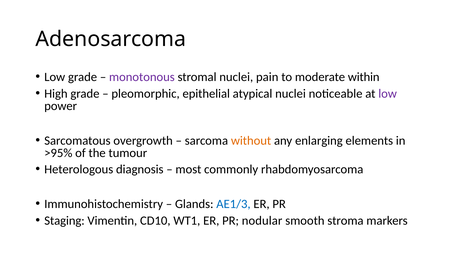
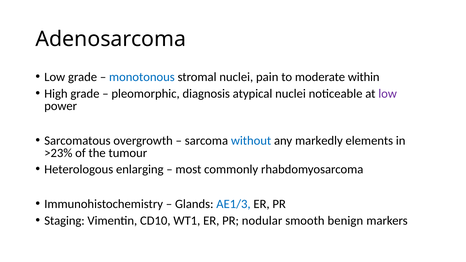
monotonous colour: purple -> blue
epithelial: epithelial -> diagnosis
without colour: orange -> blue
enlarging: enlarging -> markedly
>95%: >95% -> >23%
diagnosis: diagnosis -> enlarging
stroma: stroma -> benign
